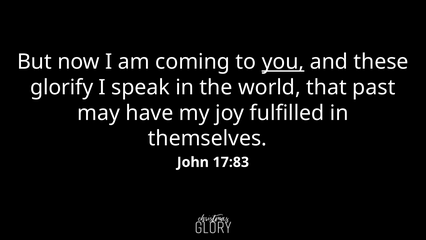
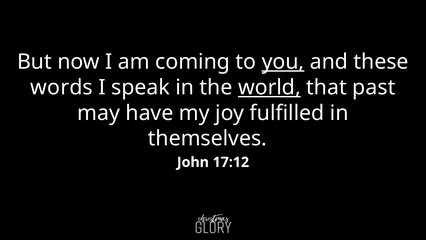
glorify: glorify -> words
world underline: none -> present
17:83: 17:83 -> 17:12
